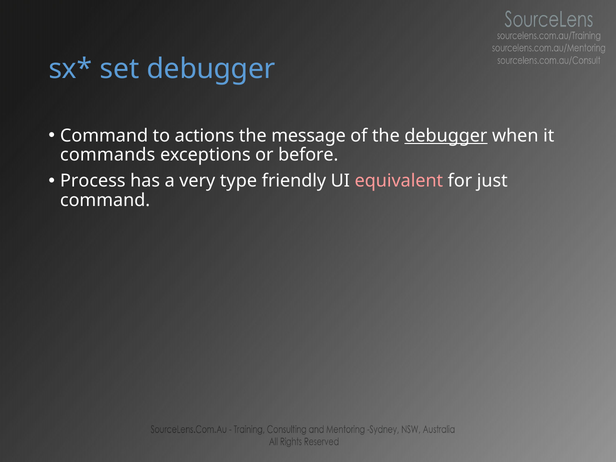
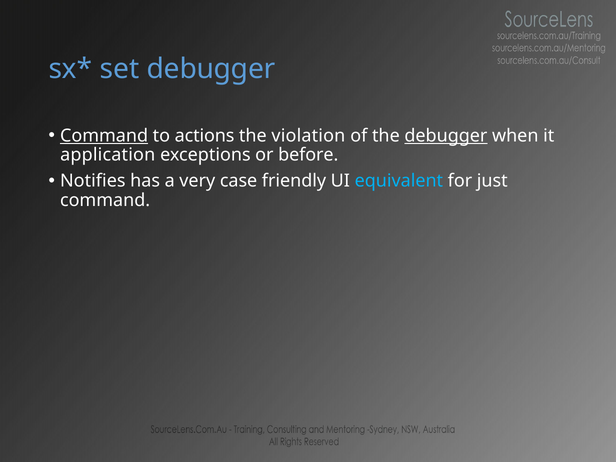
Command at (104, 136) underline: none -> present
message: message -> violation
commands: commands -> application
Process: Process -> Notifies
type: type -> case
equivalent colour: pink -> light blue
